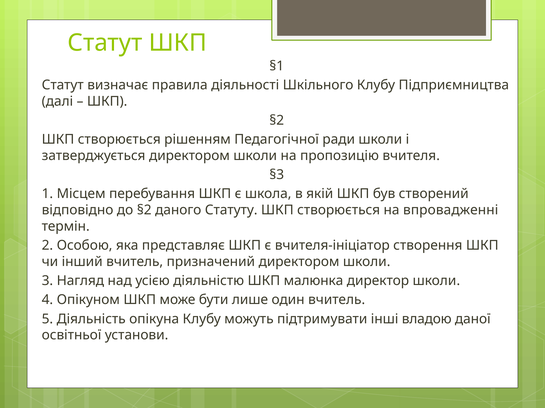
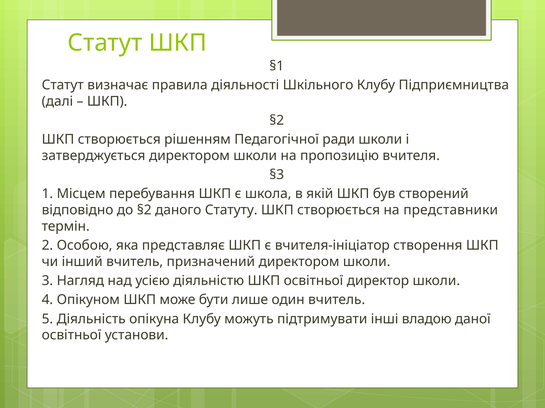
впровадженні: впровадженні -> представники
ШКП малюнка: малюнка -> освітньої
